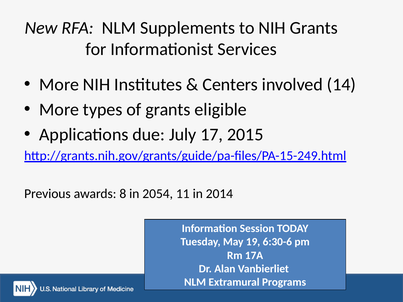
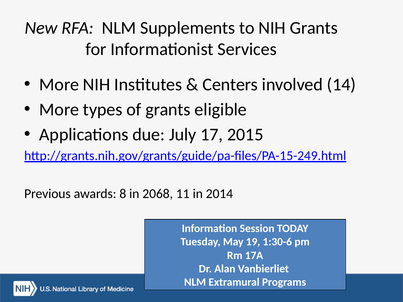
2054: 2054 -> 2068
6:30-6: 6:30-6 -> 1:30-6
